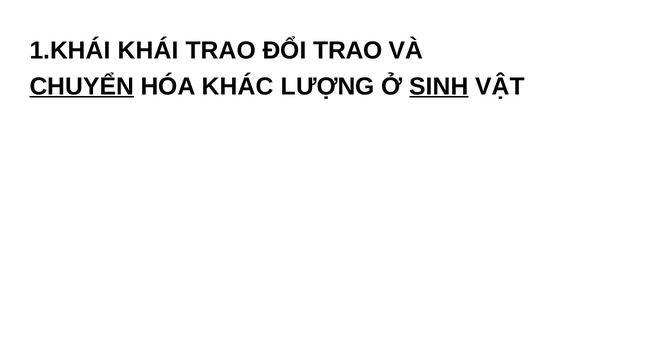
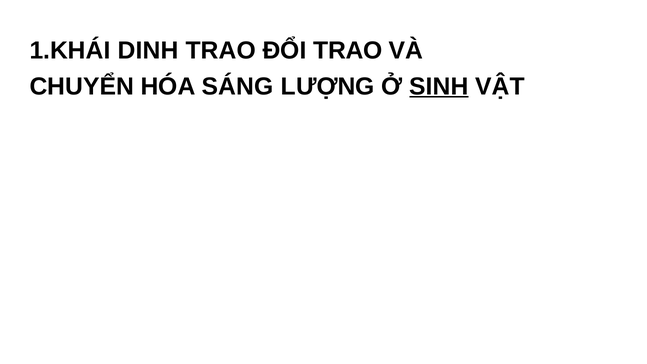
KHÁI: KHÁI -> DINH
CHUYỂN underline: present -> none
KHÁC: KHÁC -> SÁNG
